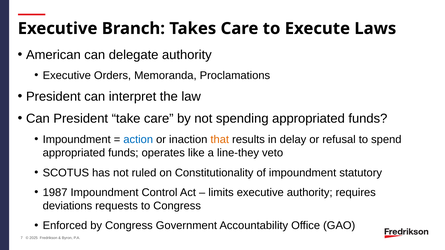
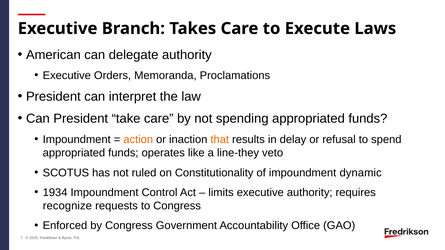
action colour: blue -> orange
statutory: statutory -> dynamic
1987: 1987 -> 1934
deviations: deviations -> recognize
